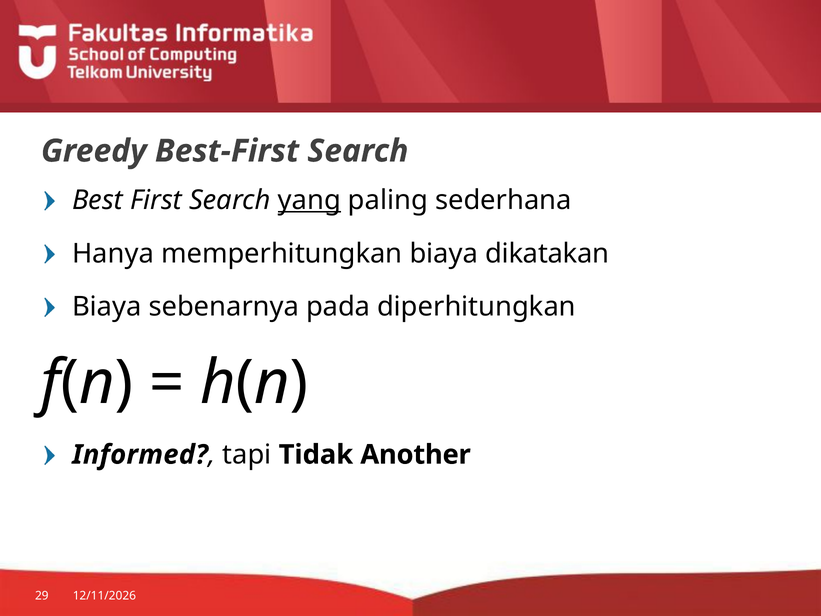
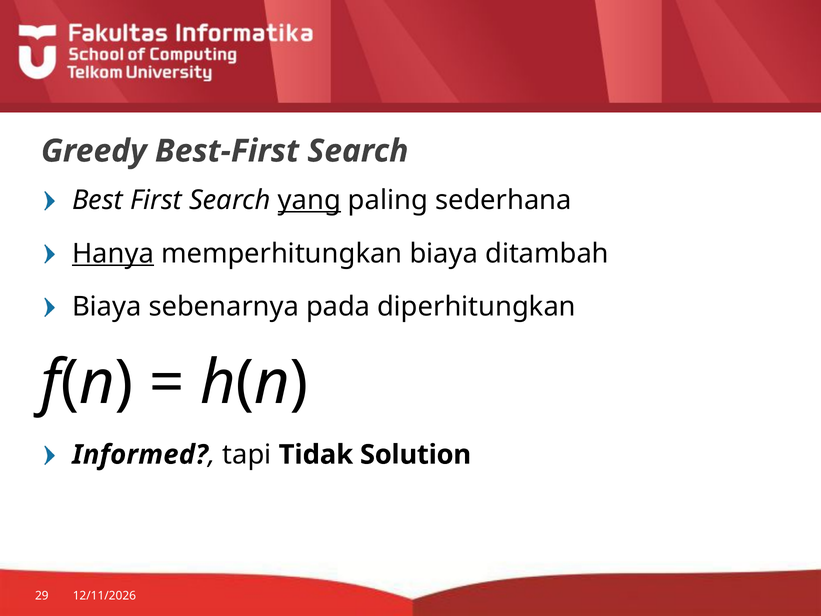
Hanya underline: none -> present
dikatakan: dikatakan -> ditambah
Another: Another -> Solution
